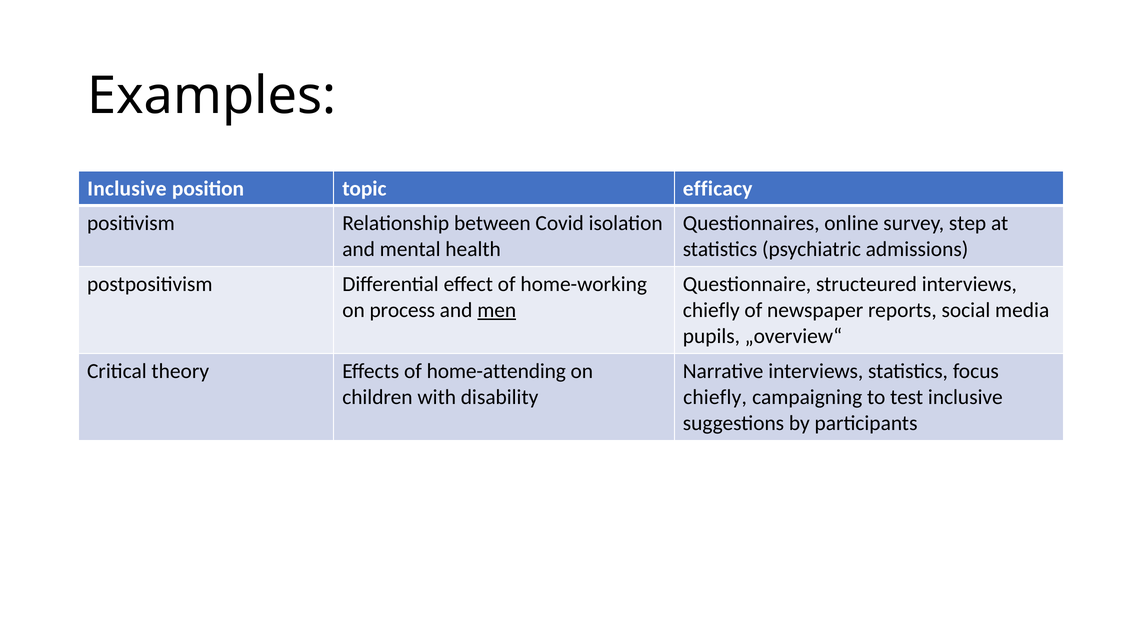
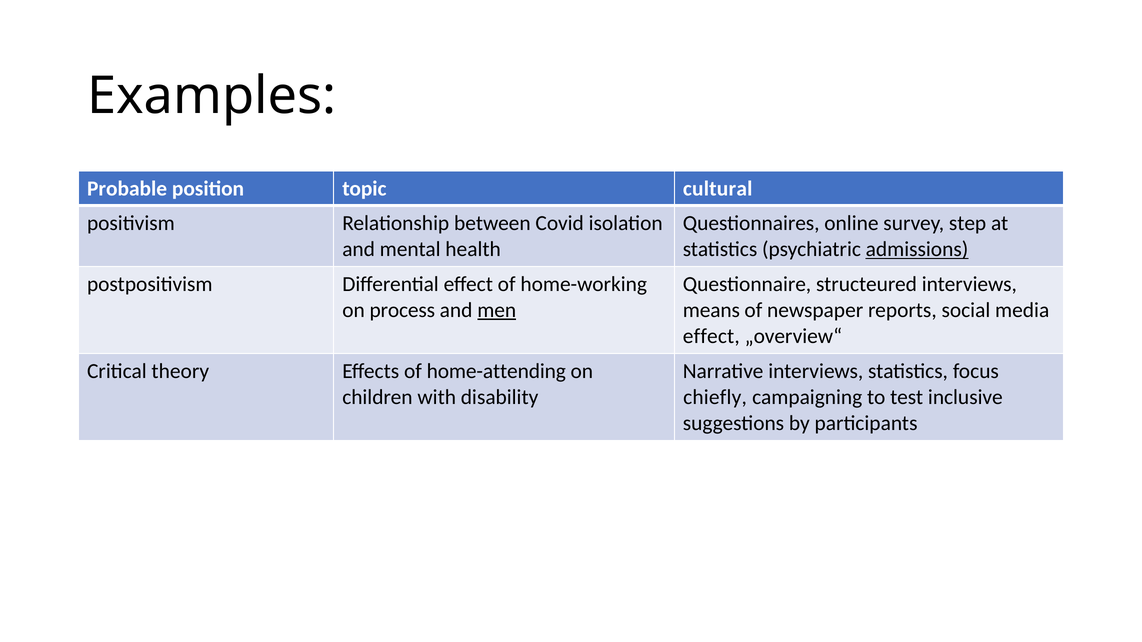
Inclusive at (127, 189): Inclusive -> Probable
efficacy: efficacy -> cultural
admissions underline: none -> present
chiefly at (711, 310): chiefly -> means
pupils at (711, 336): pupils -> effect
